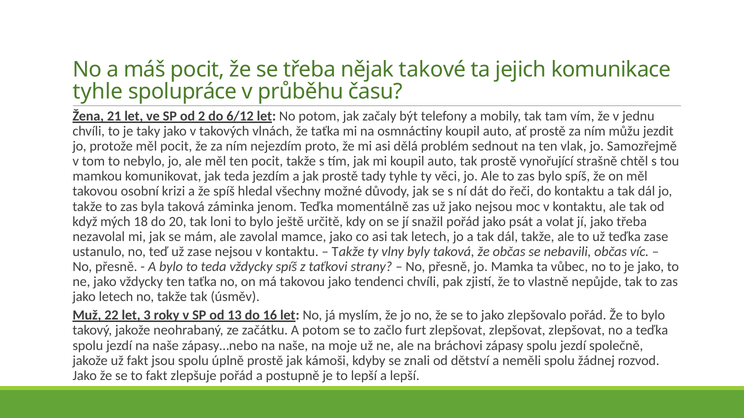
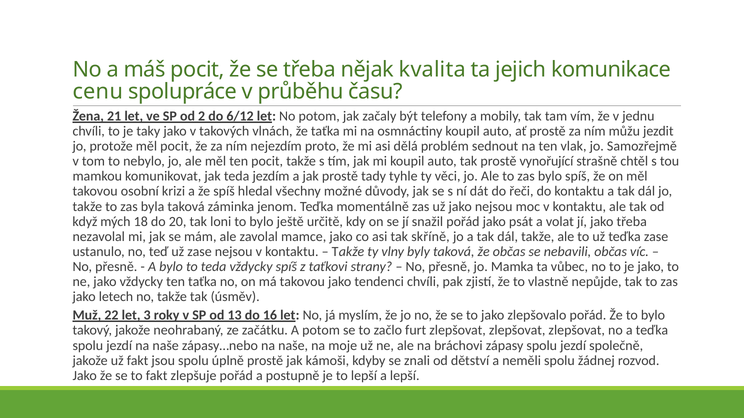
takové: takové -> kvalita
tyhle at (98, 92): tyhle -> cenu
tak letech: letech -> skříně
